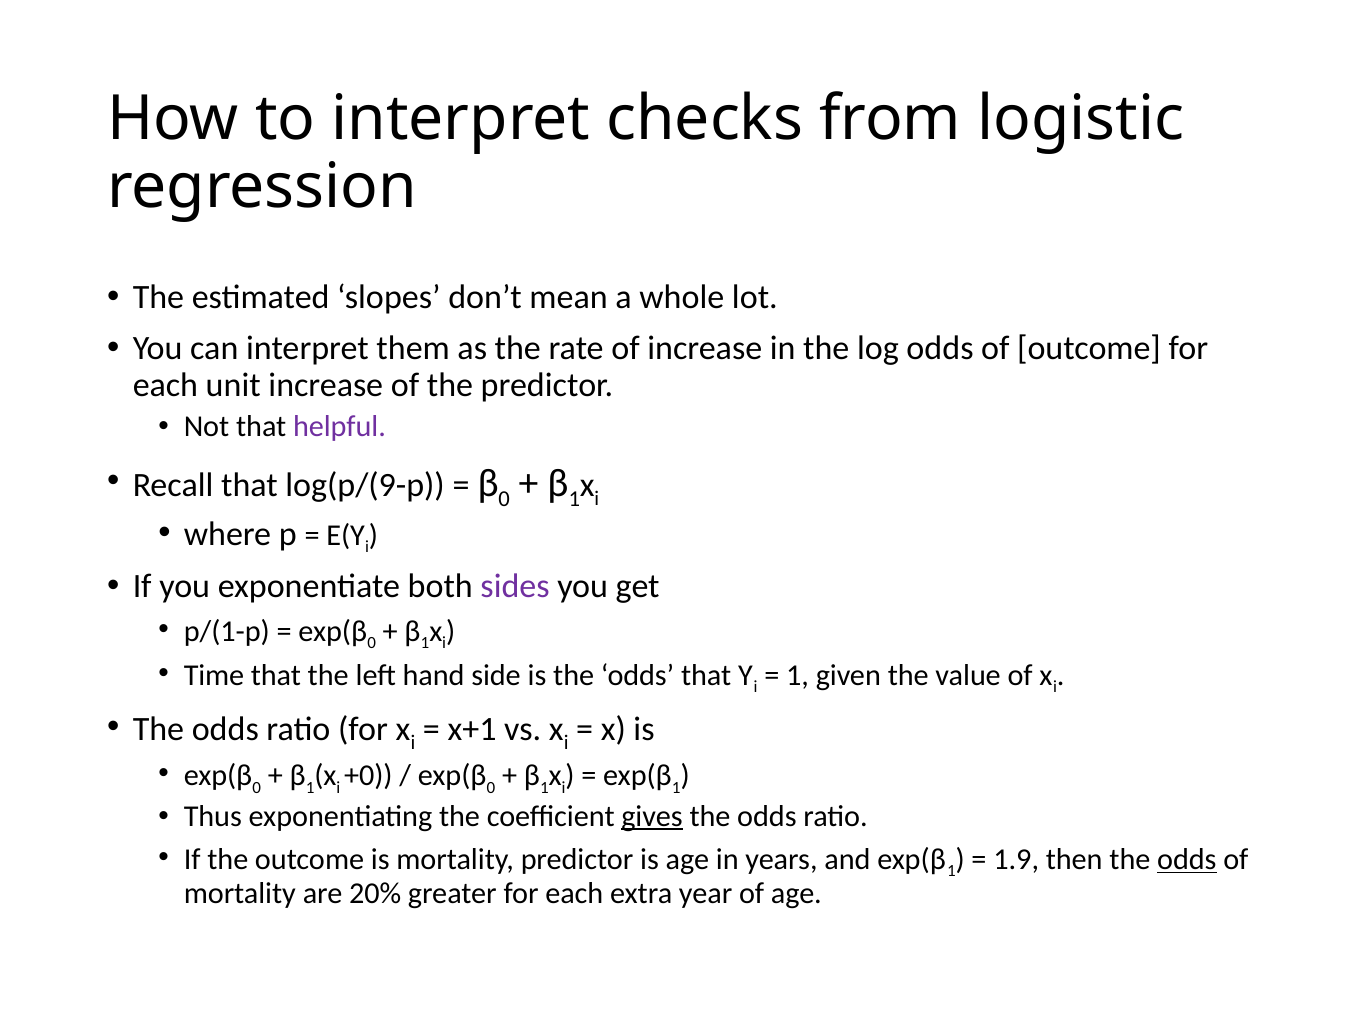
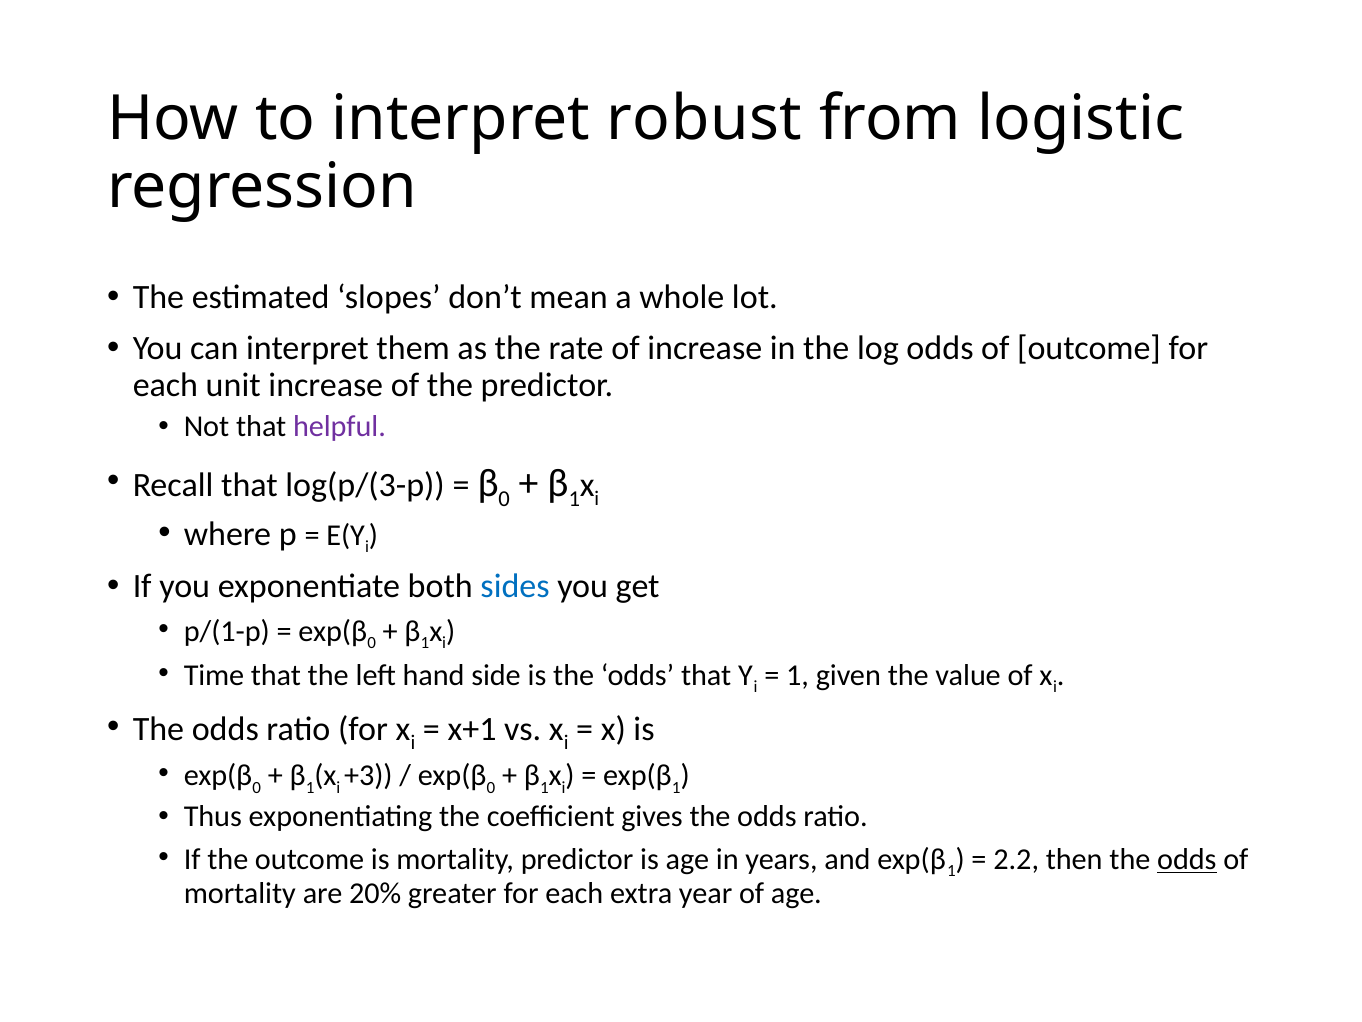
checks: checks -> robust
log(p/(9-p: log(p/(9-p -> log(p/(3-p
sides colour: purple -> blue
+0: +0 -> +3
gives underline: present -> none
1.9: 1.9 -> 2.2
